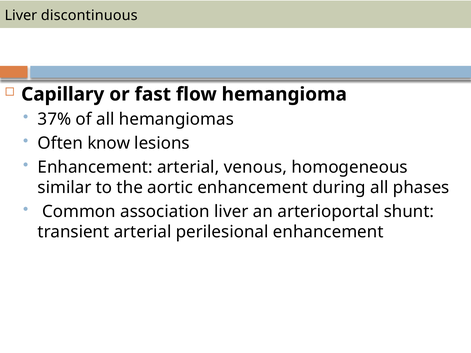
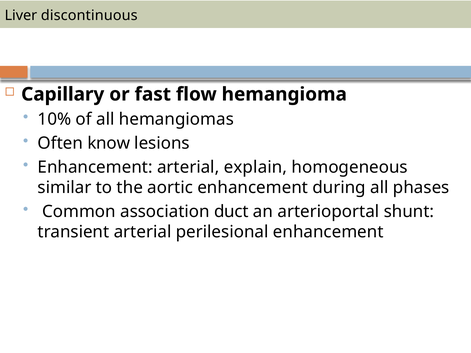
37%: 37% -> 10%
venous: venous -> explain
association liver: liver -> duct
